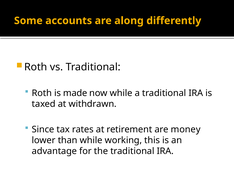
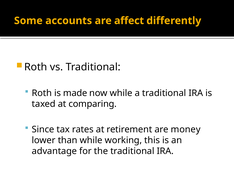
along: along -> affect
withdrawn: withdrawn -> comparing
